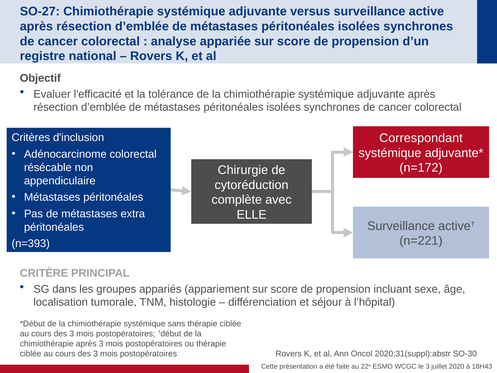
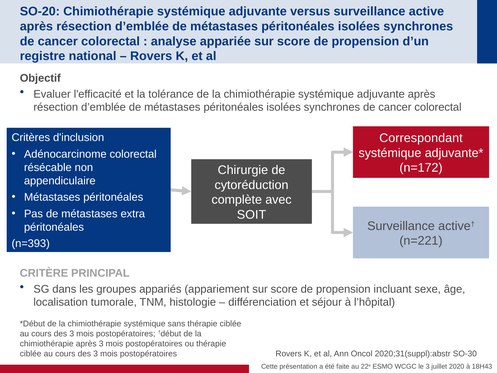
SO-27: SO-27 -> SO-20
ELLE: ELLE -> SOIT
